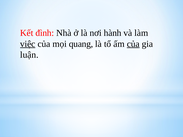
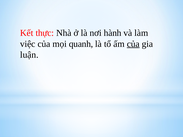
đình: đình -> thực
việc underline: present -> none
quang: quang -> quanh
